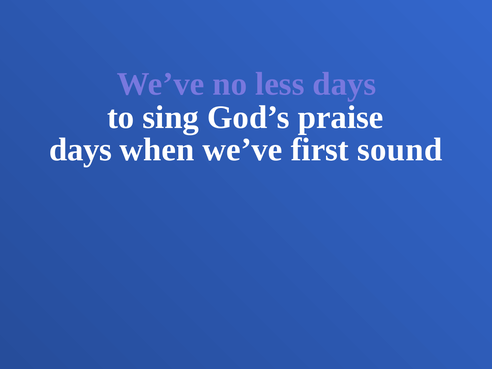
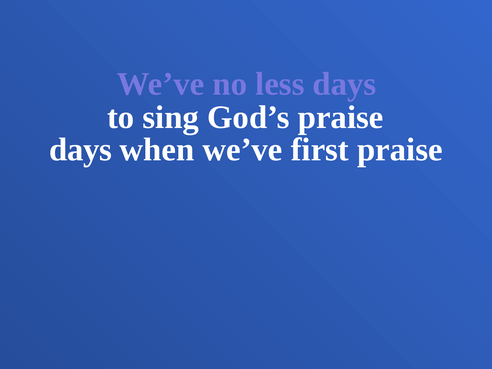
first sound: sound -> praise
